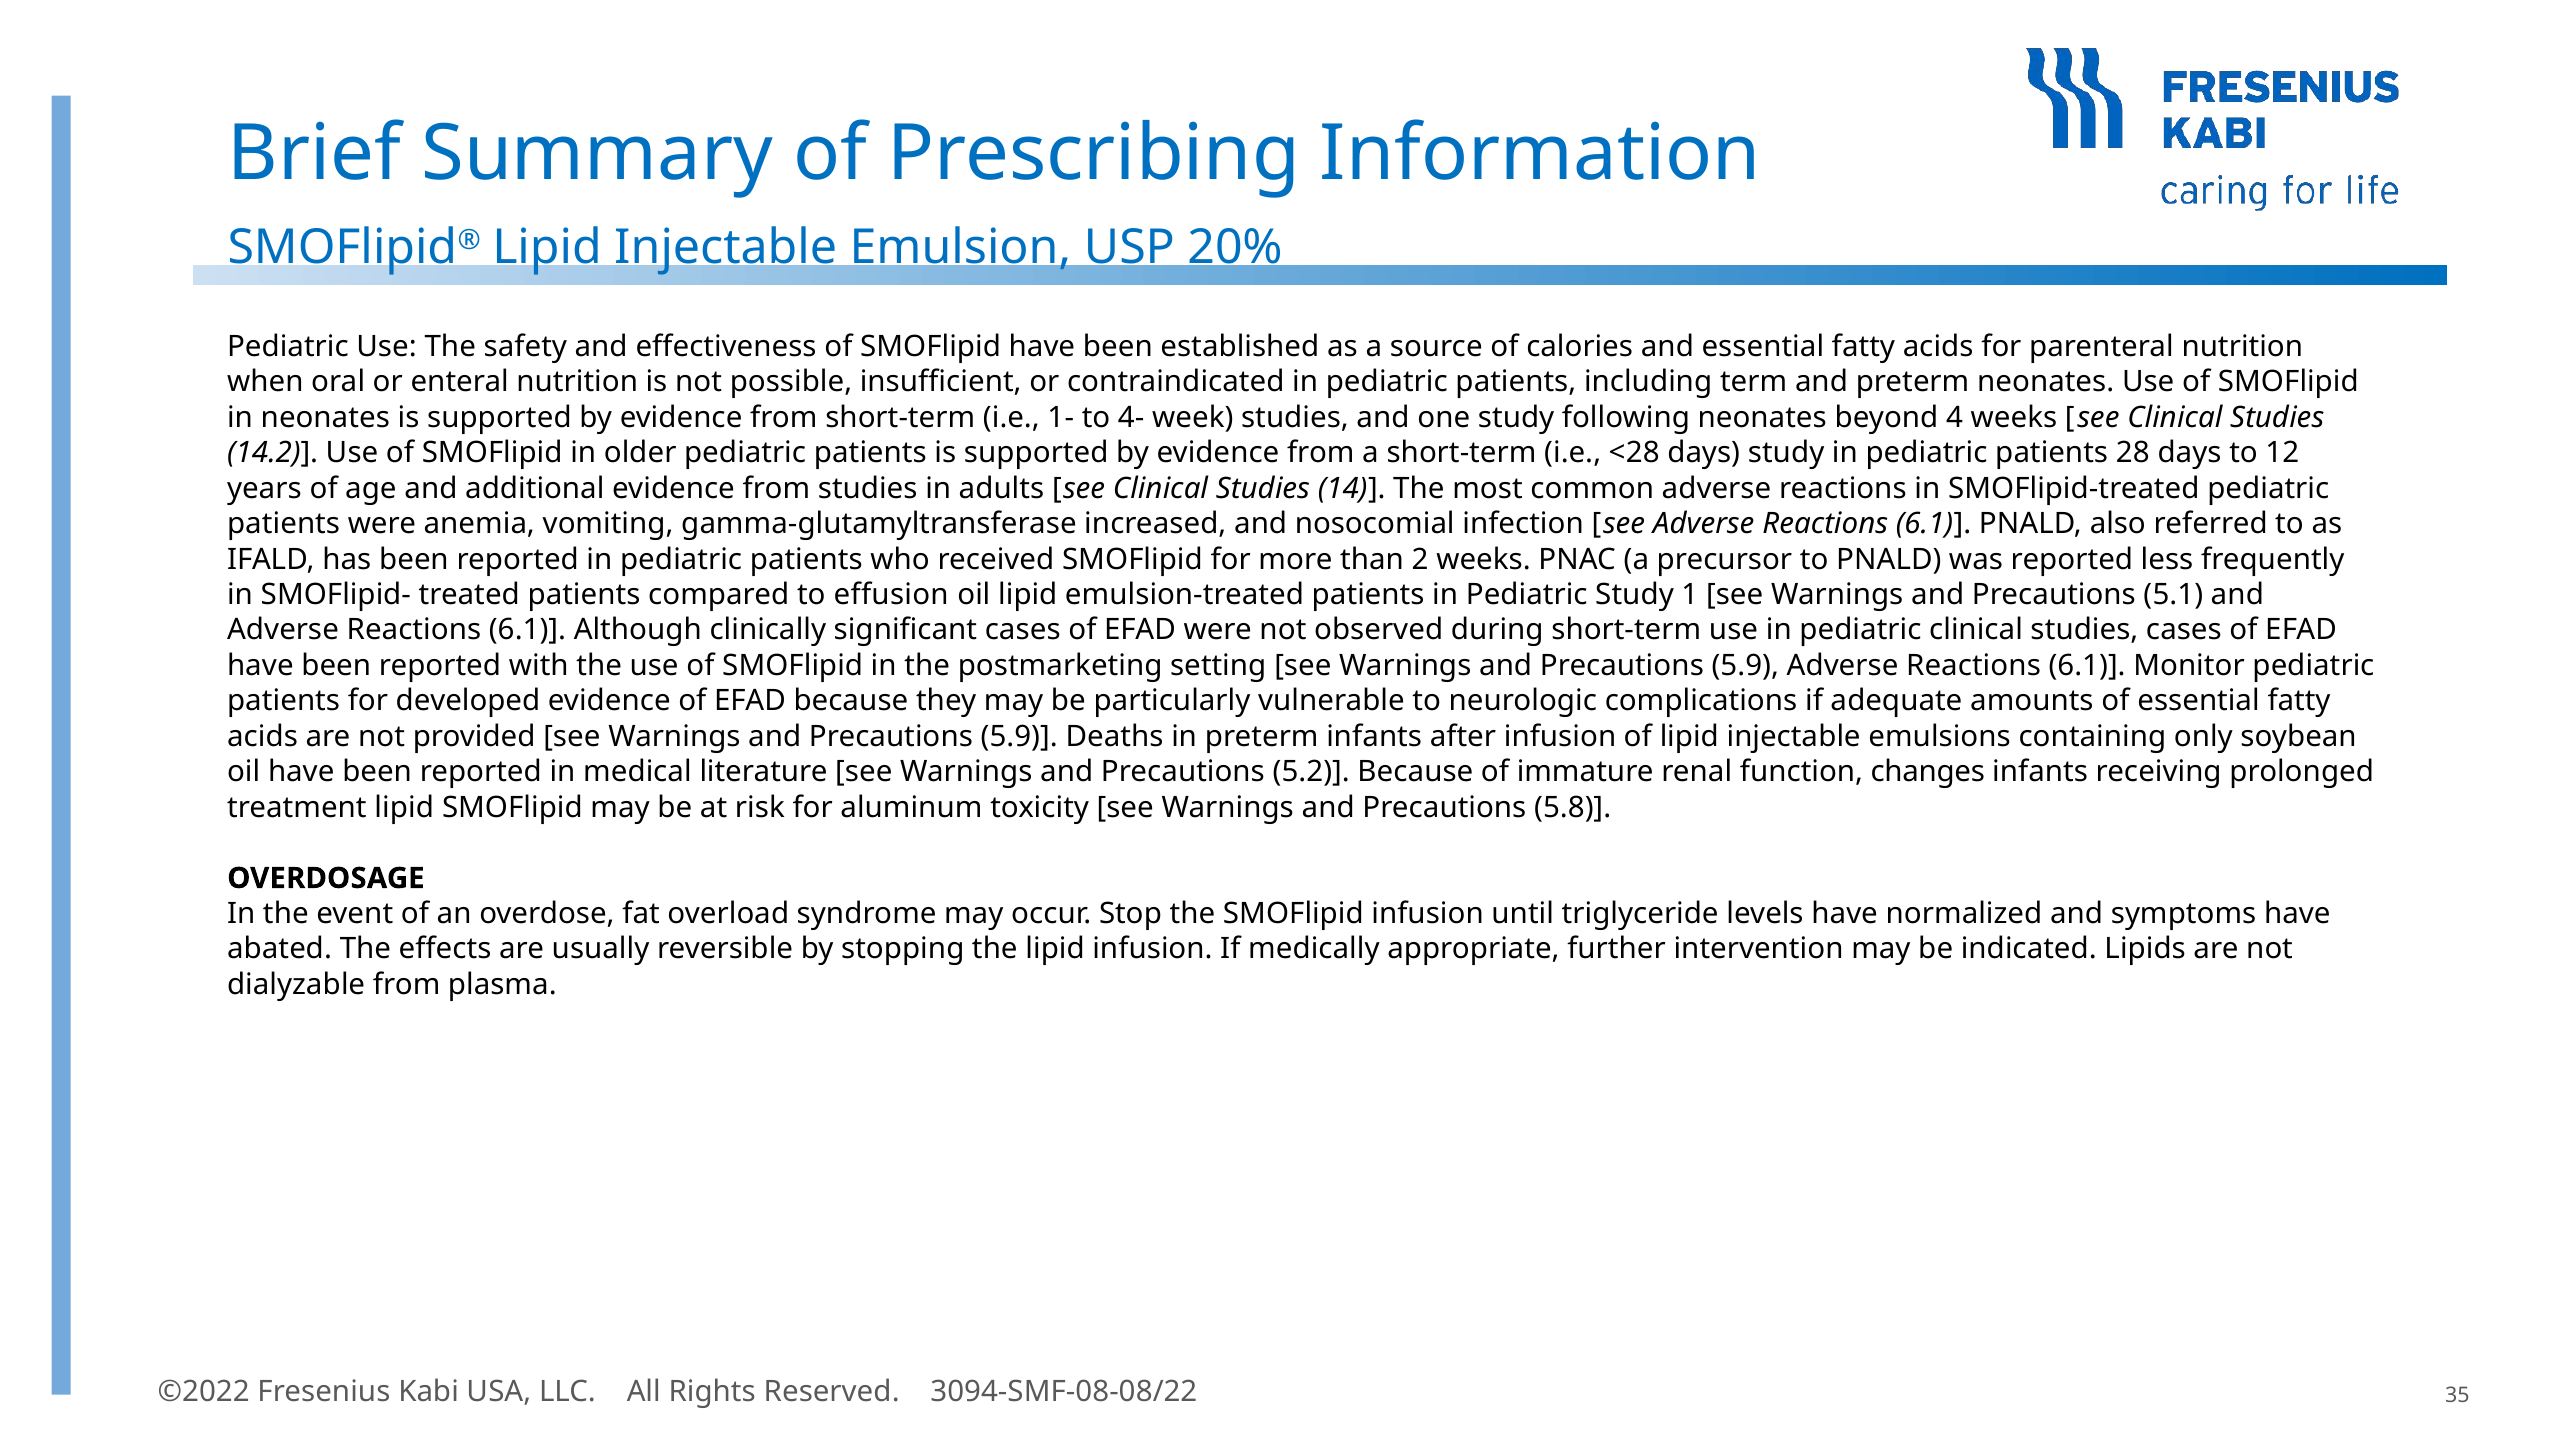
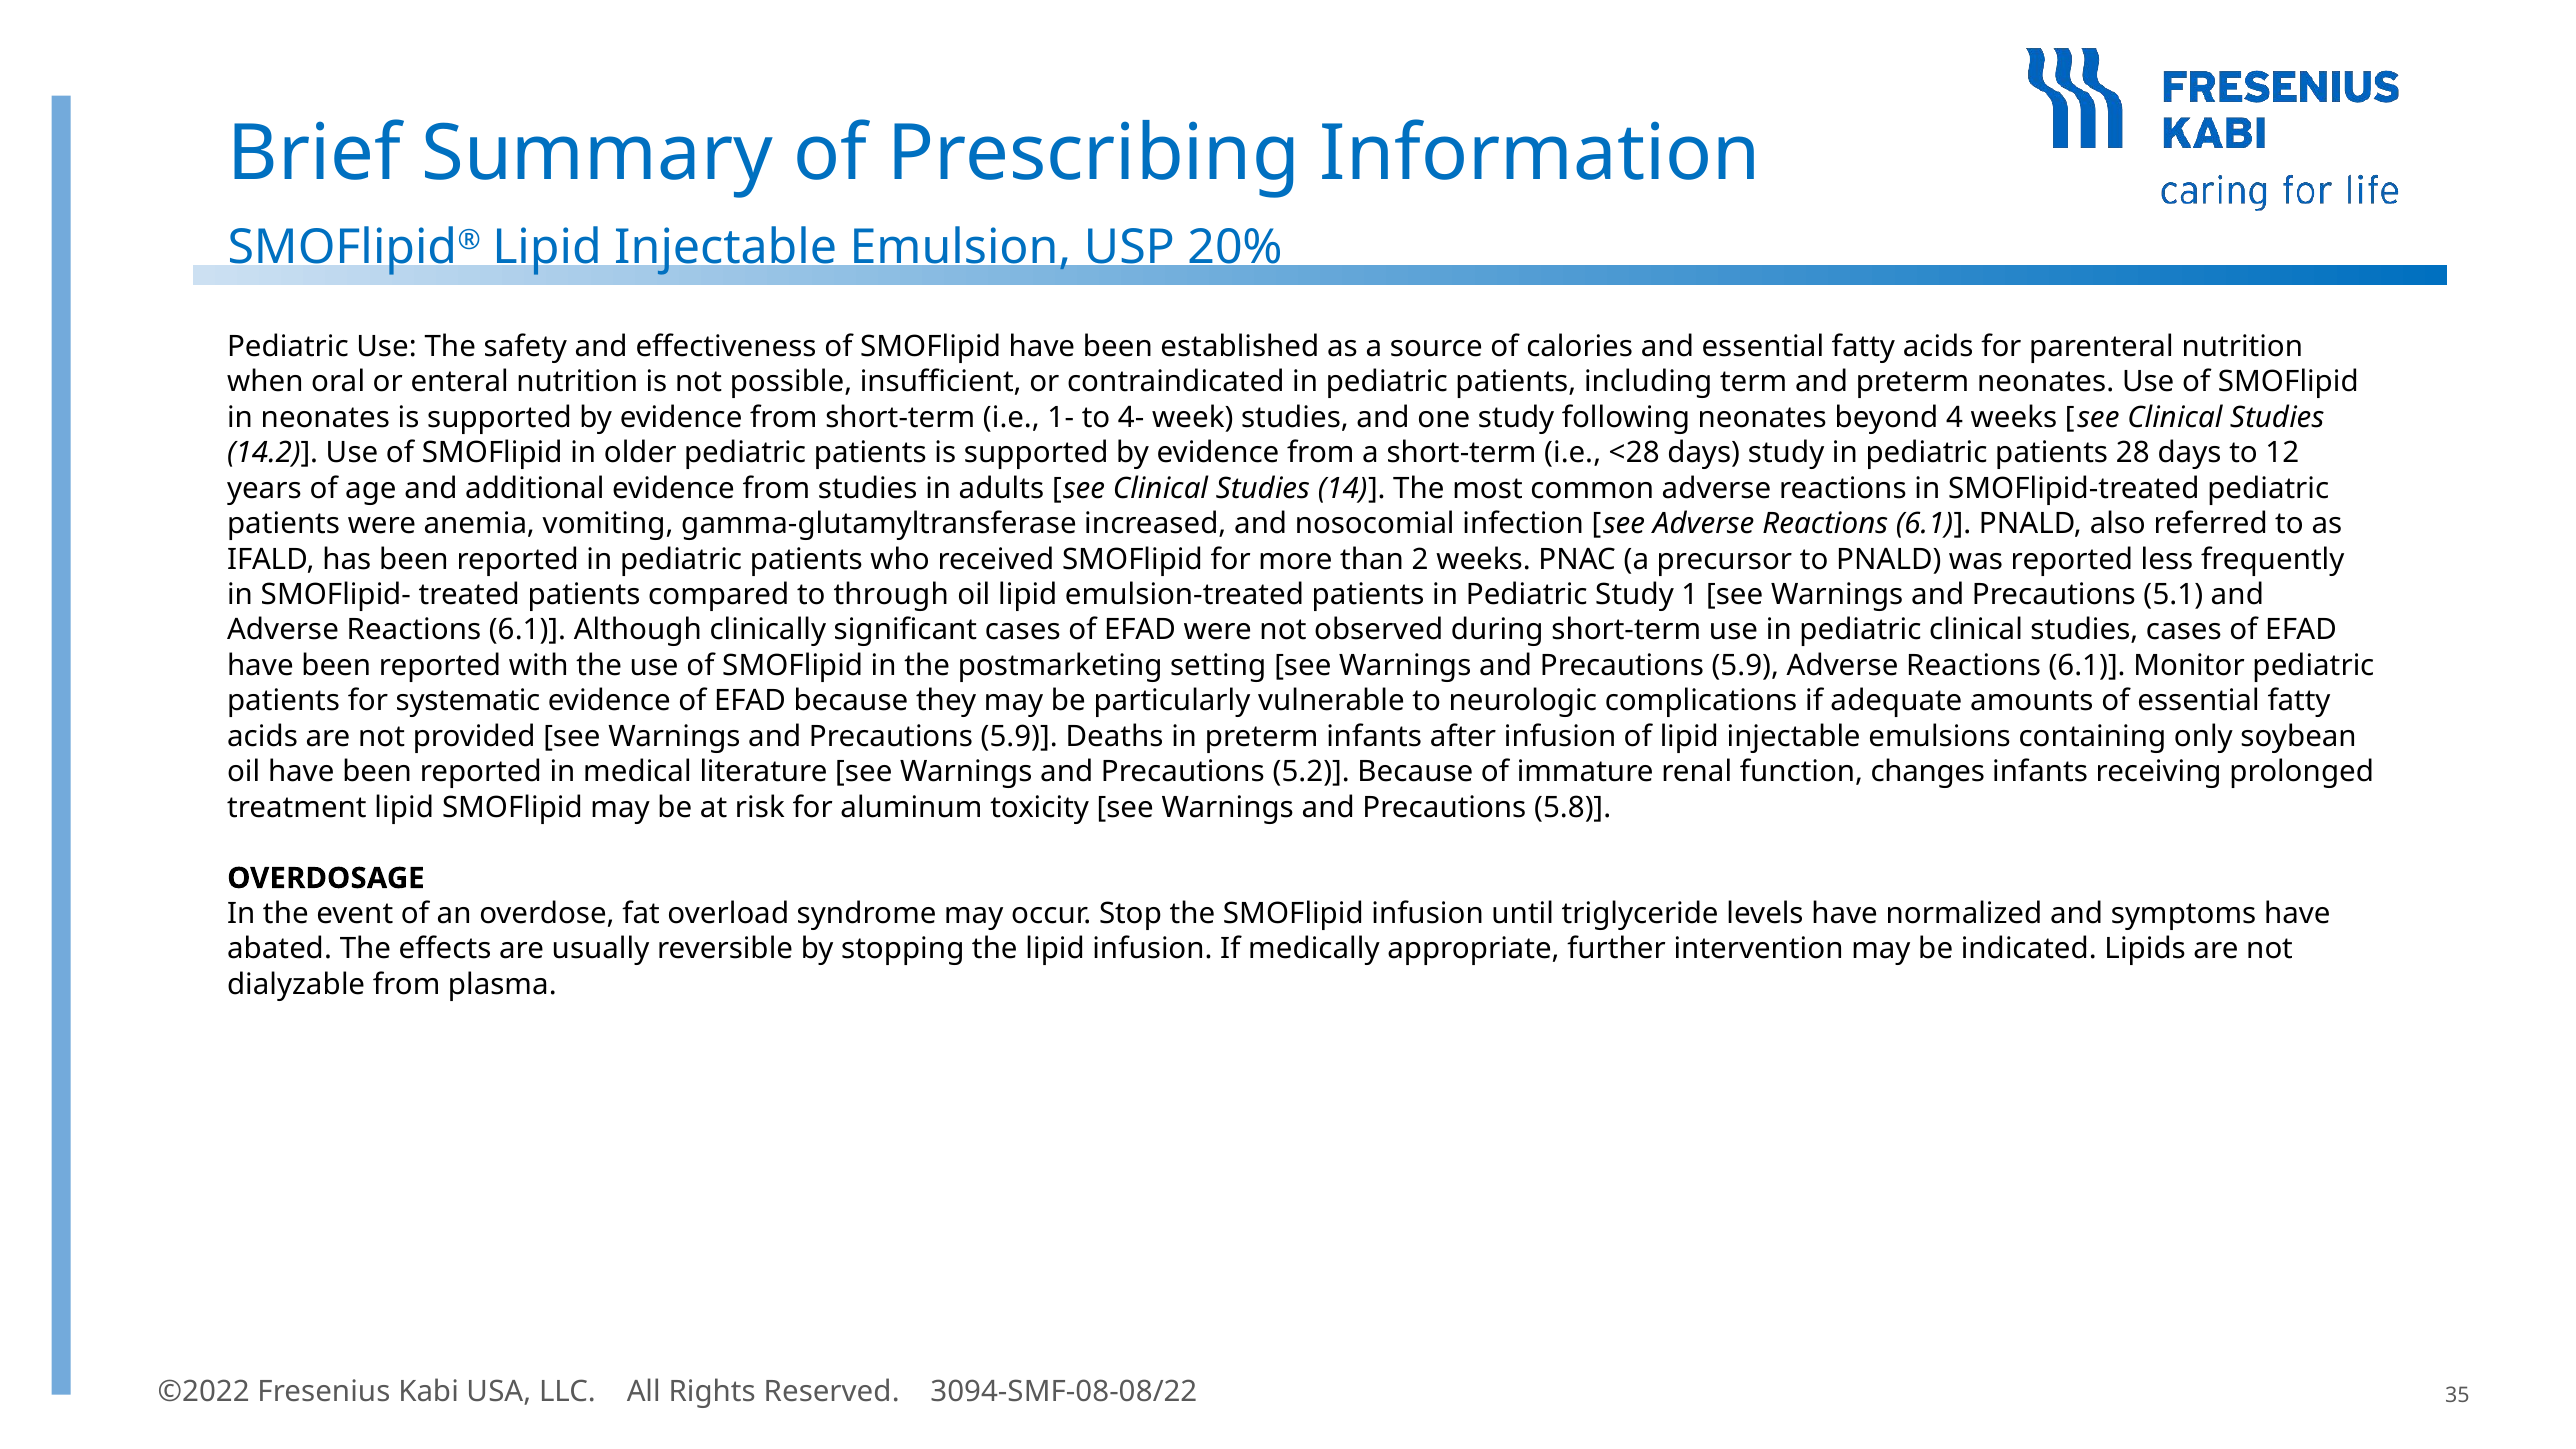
effusion: effusion -> through
developed: developed -> systematic
